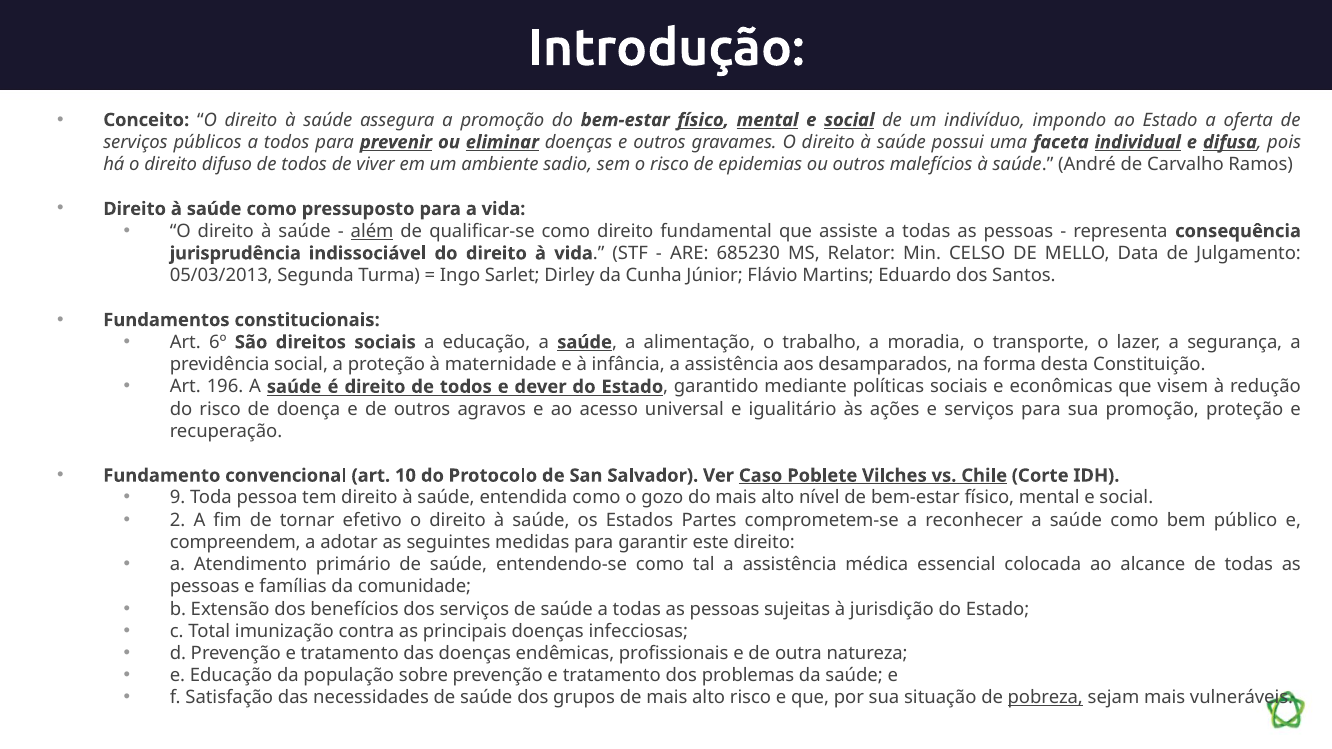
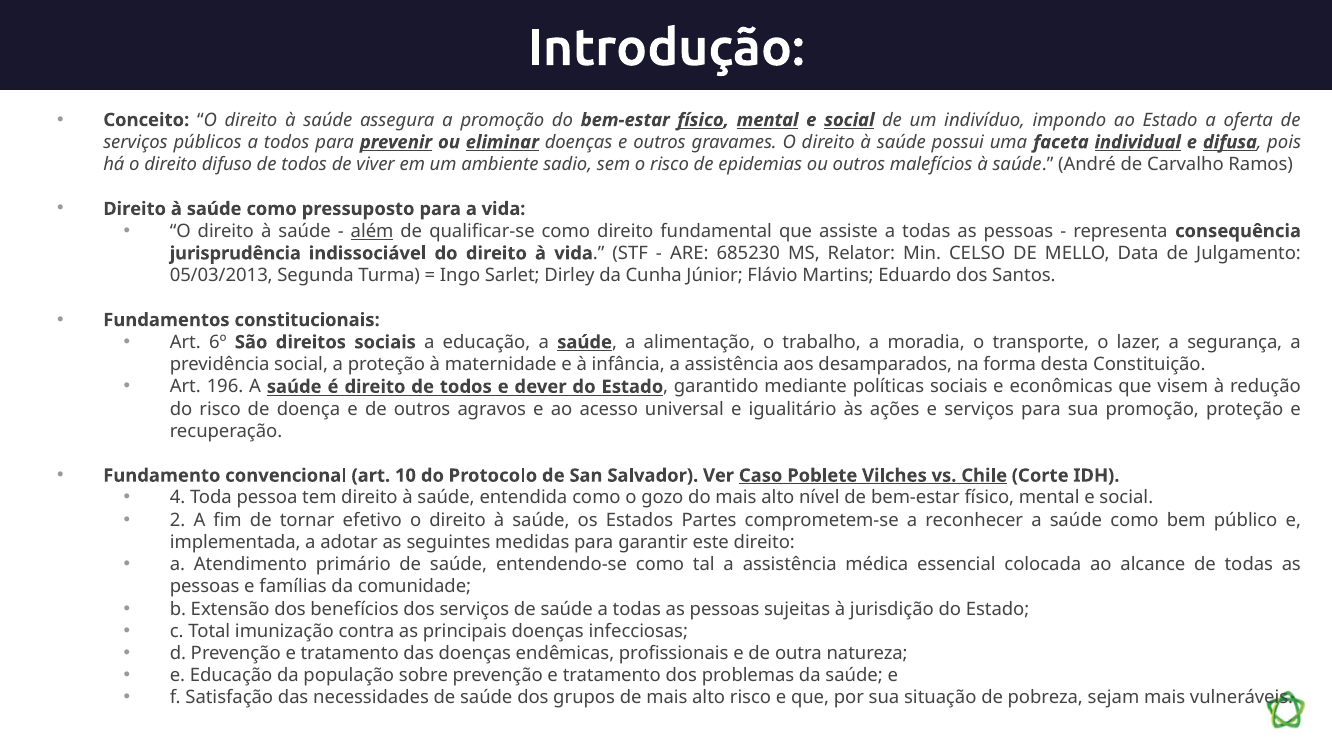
9: 9 -> 4
compreendem: compreendem -> implementada
pobreza underline: present -> none
